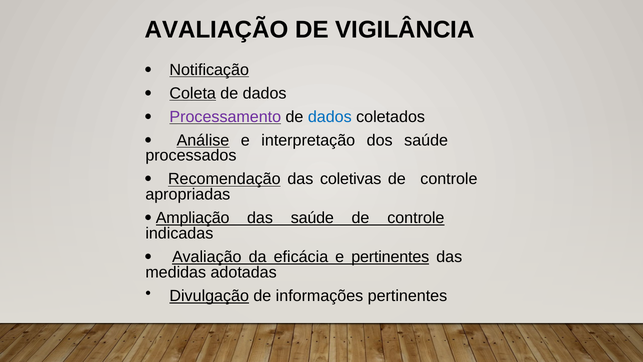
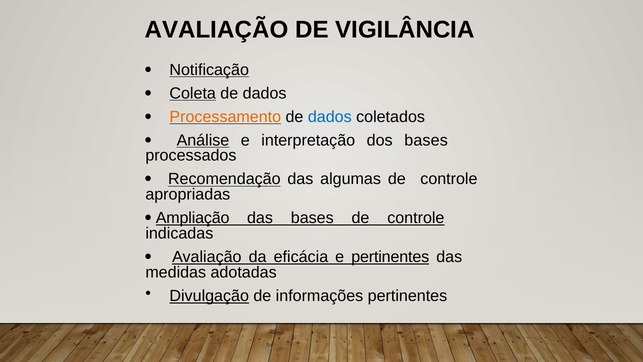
Processamento colour: purple -> orange
dos saúde: saúde -> bases
coletivas: coletivas -> algumas
das saúde: saúde -> bases
